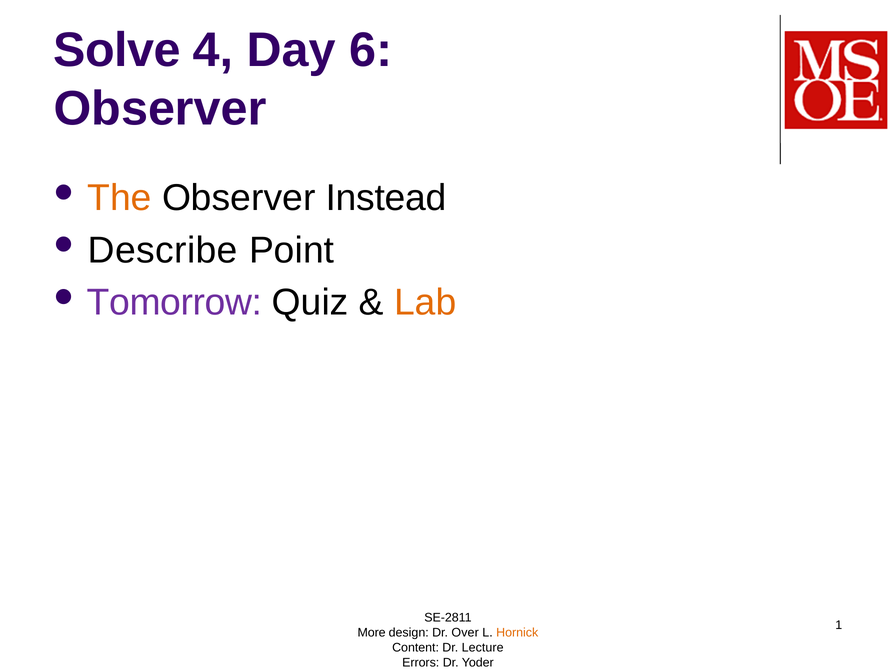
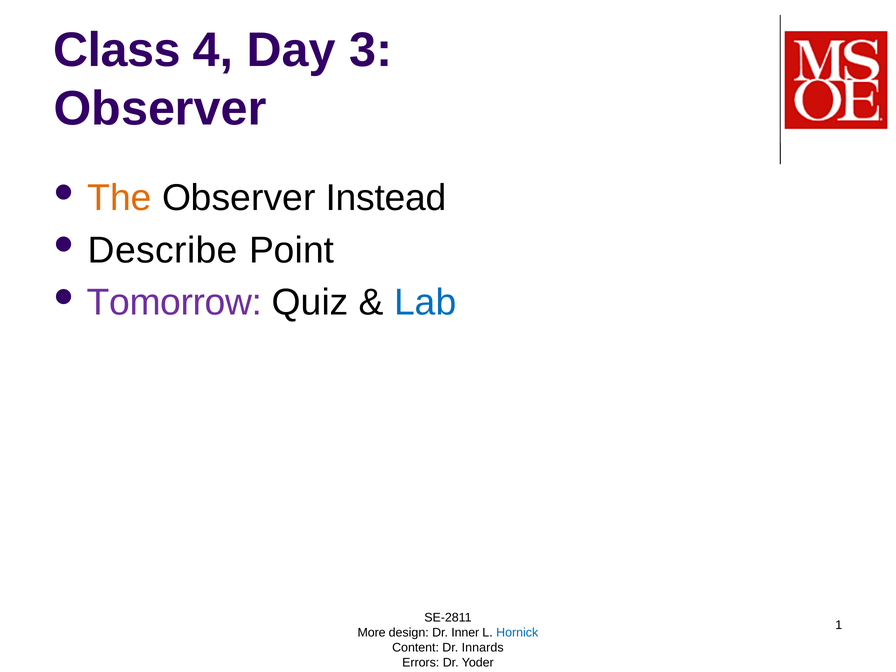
Solve: Solve -> Class
6: 6 -> 3
Lab colour: orange -> blue
Over: Over -> Inner
Hornick colour: orange -> blue
Lecture: Lecture -> Innards
